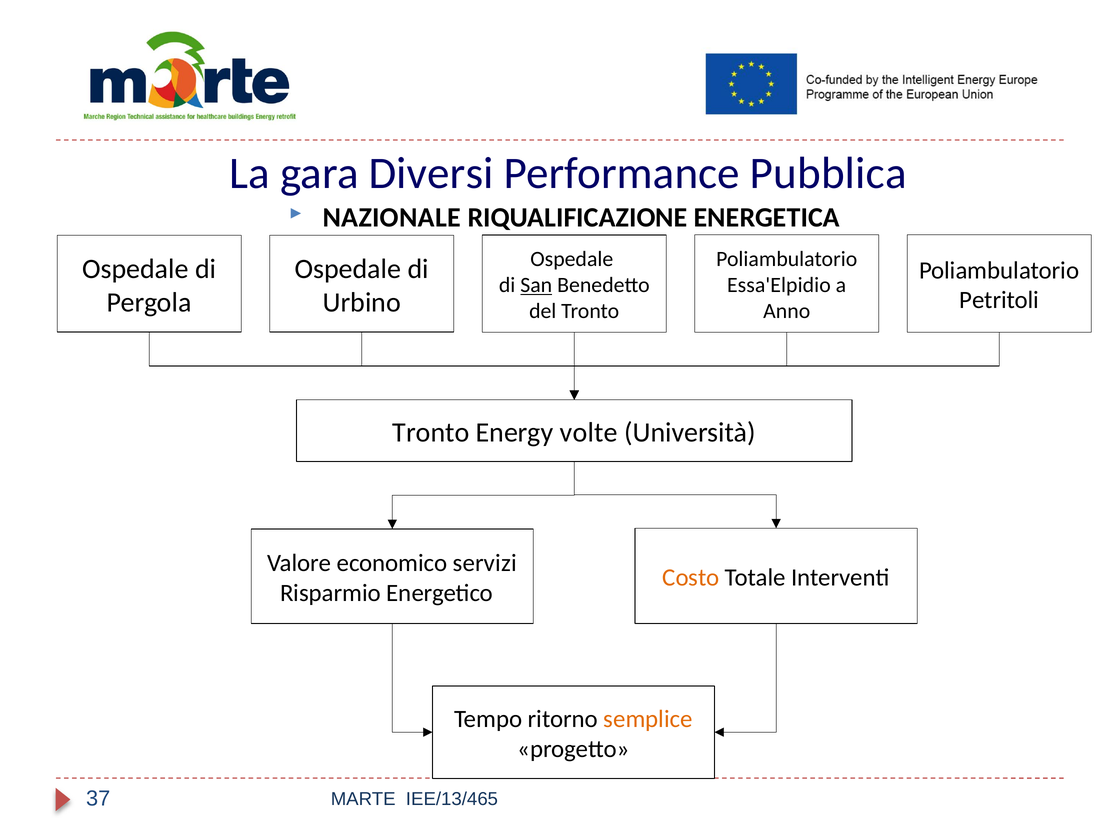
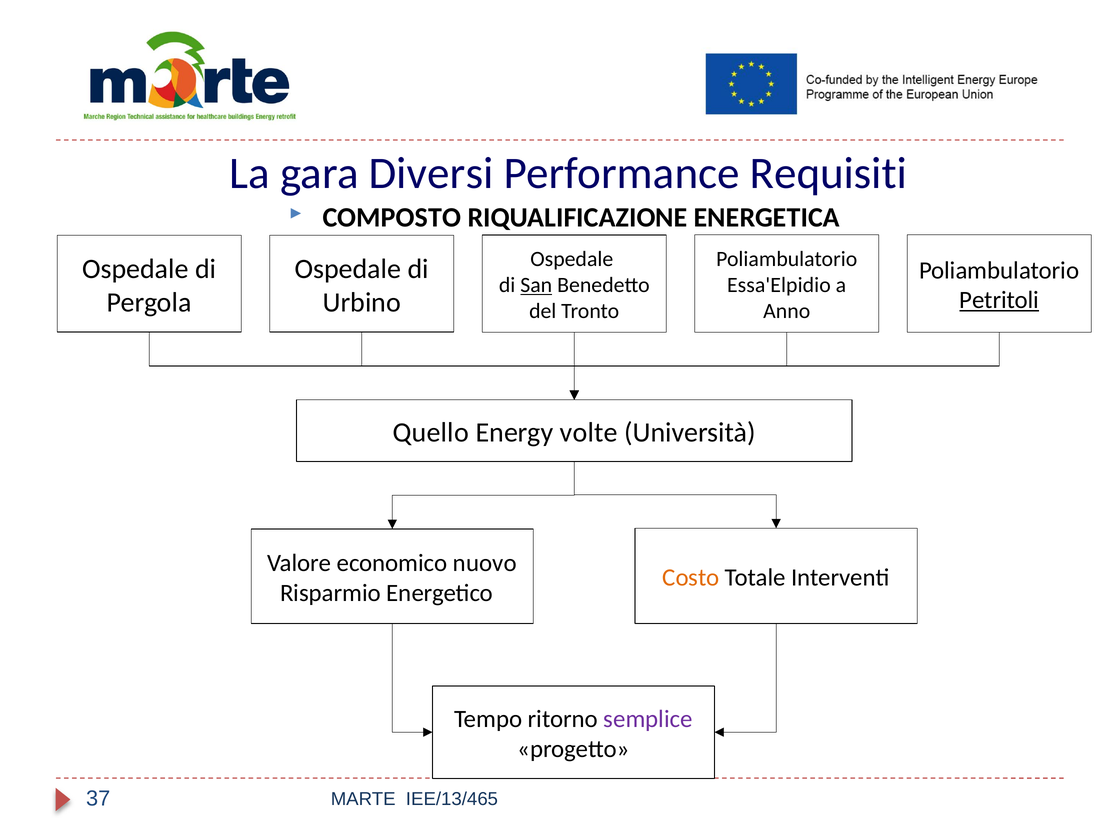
Pubblica: Pubblica -> Requisiti
NAZIONALE: NAZIONALE -> COMPOSTO
Petritoli underline: none -> present
Tronto at (431, 432): Tronto -> Quello
servizi: servizi -> nuovo
semplice colour: orange -> purple
